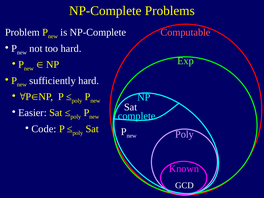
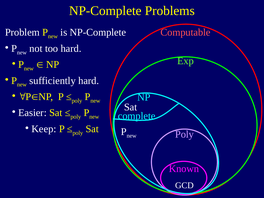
Code: Code -> Keep
